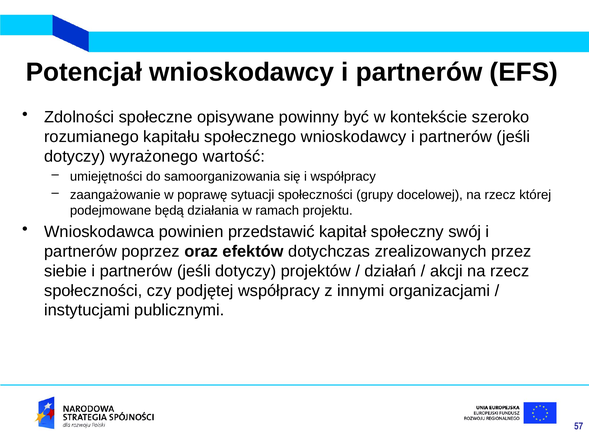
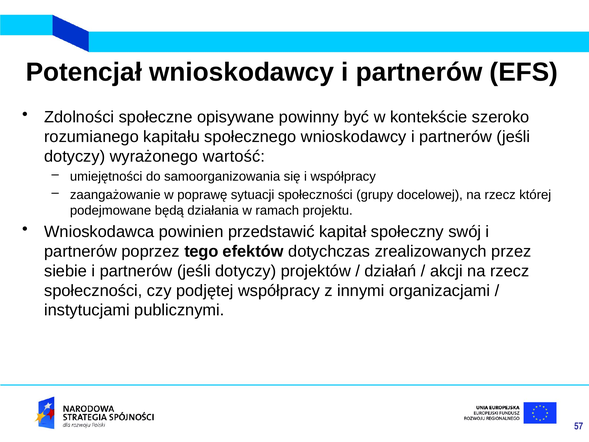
oraz: oraz -> tego
